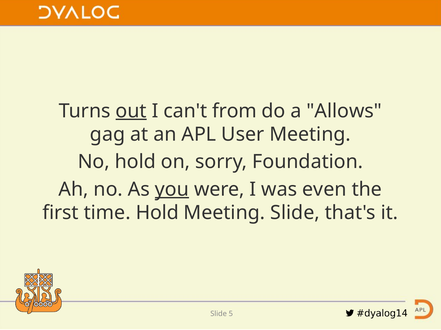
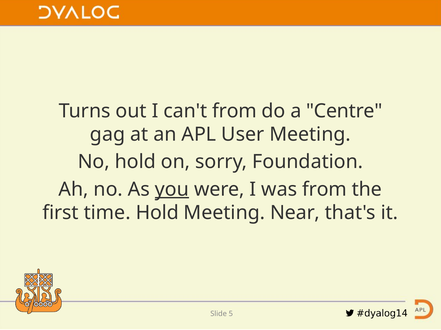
out underline: present -> none
Allows: Allows -> Centre
was even: even -> from
Meeting Slide: Slide -> Near
